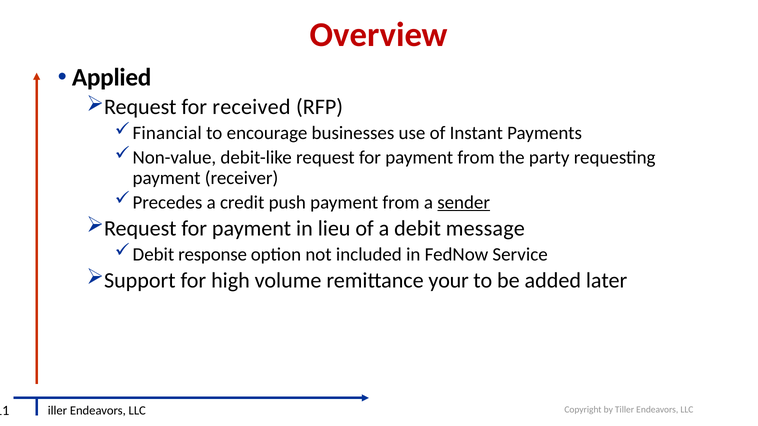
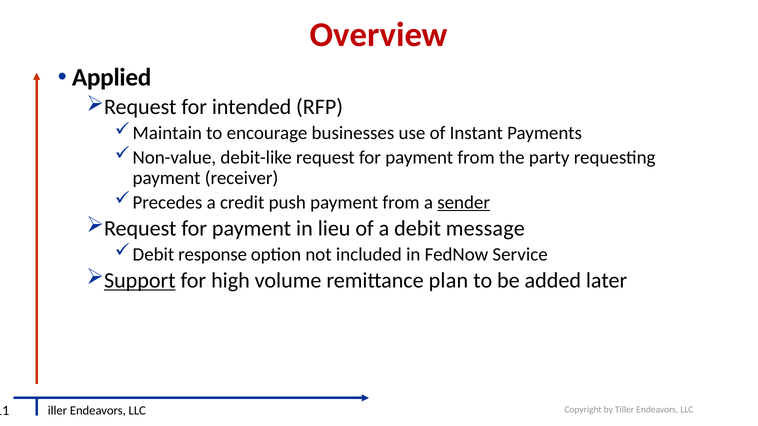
received: received -> intended
Financial: Financial -> Maintain
Support underline: none -> present
your: your -> plan
